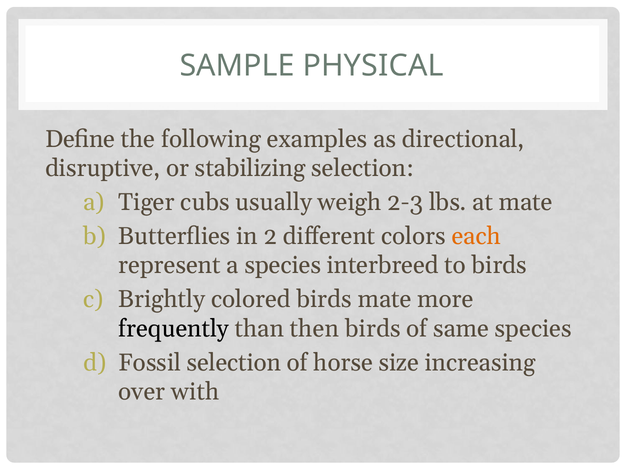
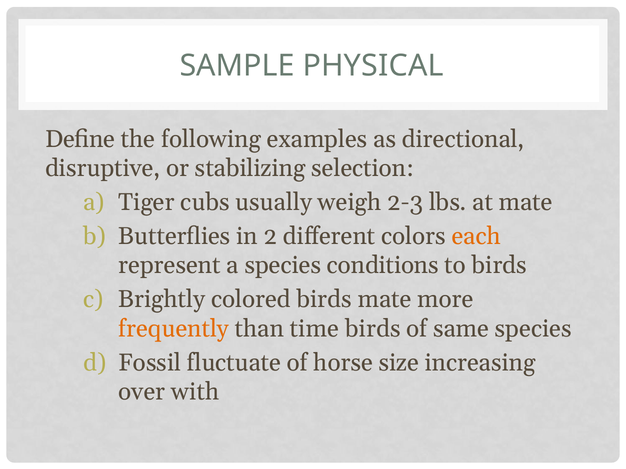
interbreed: interbreed -> conditions
frequently colour: black -> orange
then: then -> time
Fossil selection: selection -> fluctuate
